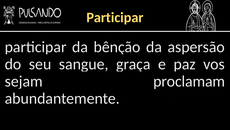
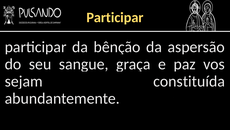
proclamam: proclamam -> constituída
